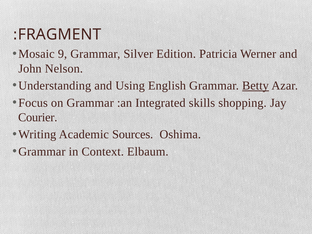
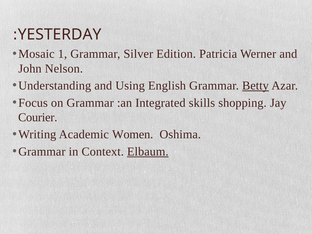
FRAGMENT: FRAGMENT -> YESTERDAY
9: 9 -> 1
Sources: Sources -> Women
Elbaum underline: none -> present
